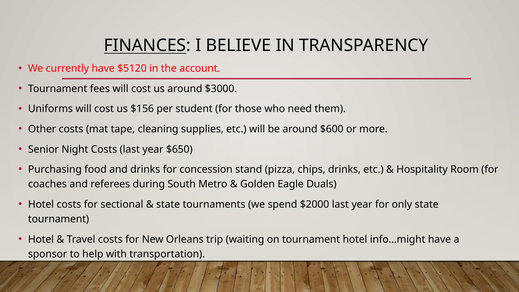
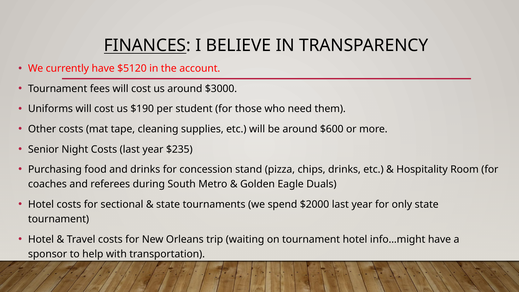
$156: $156 -> $190
$650: $650 -> $235
